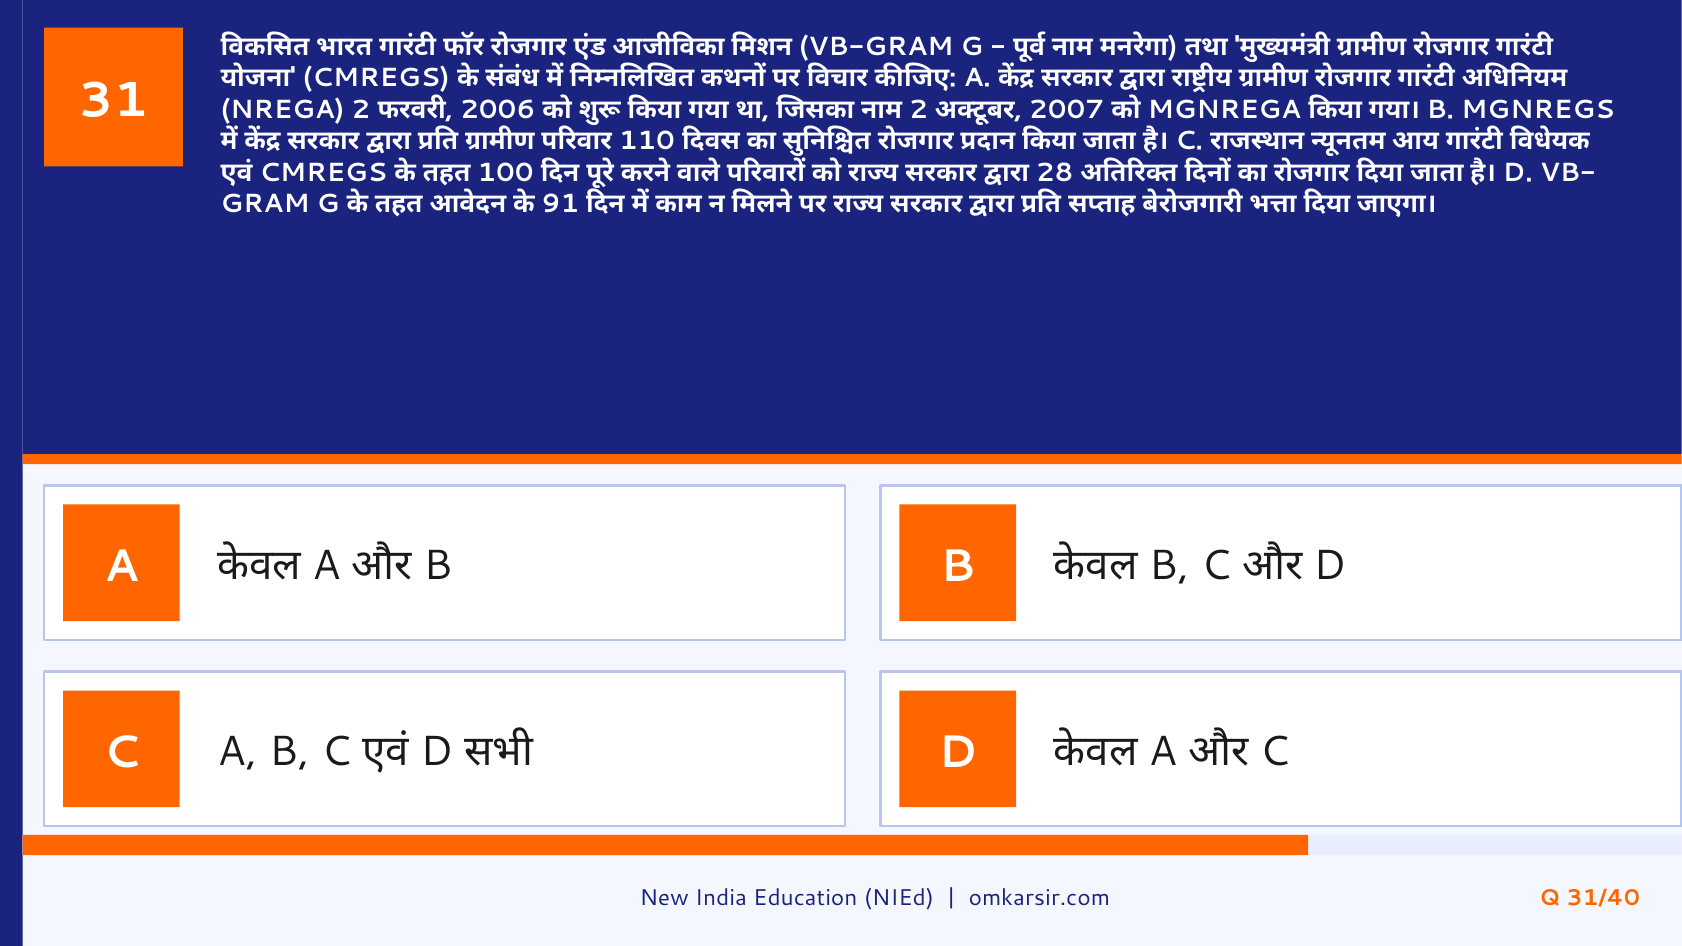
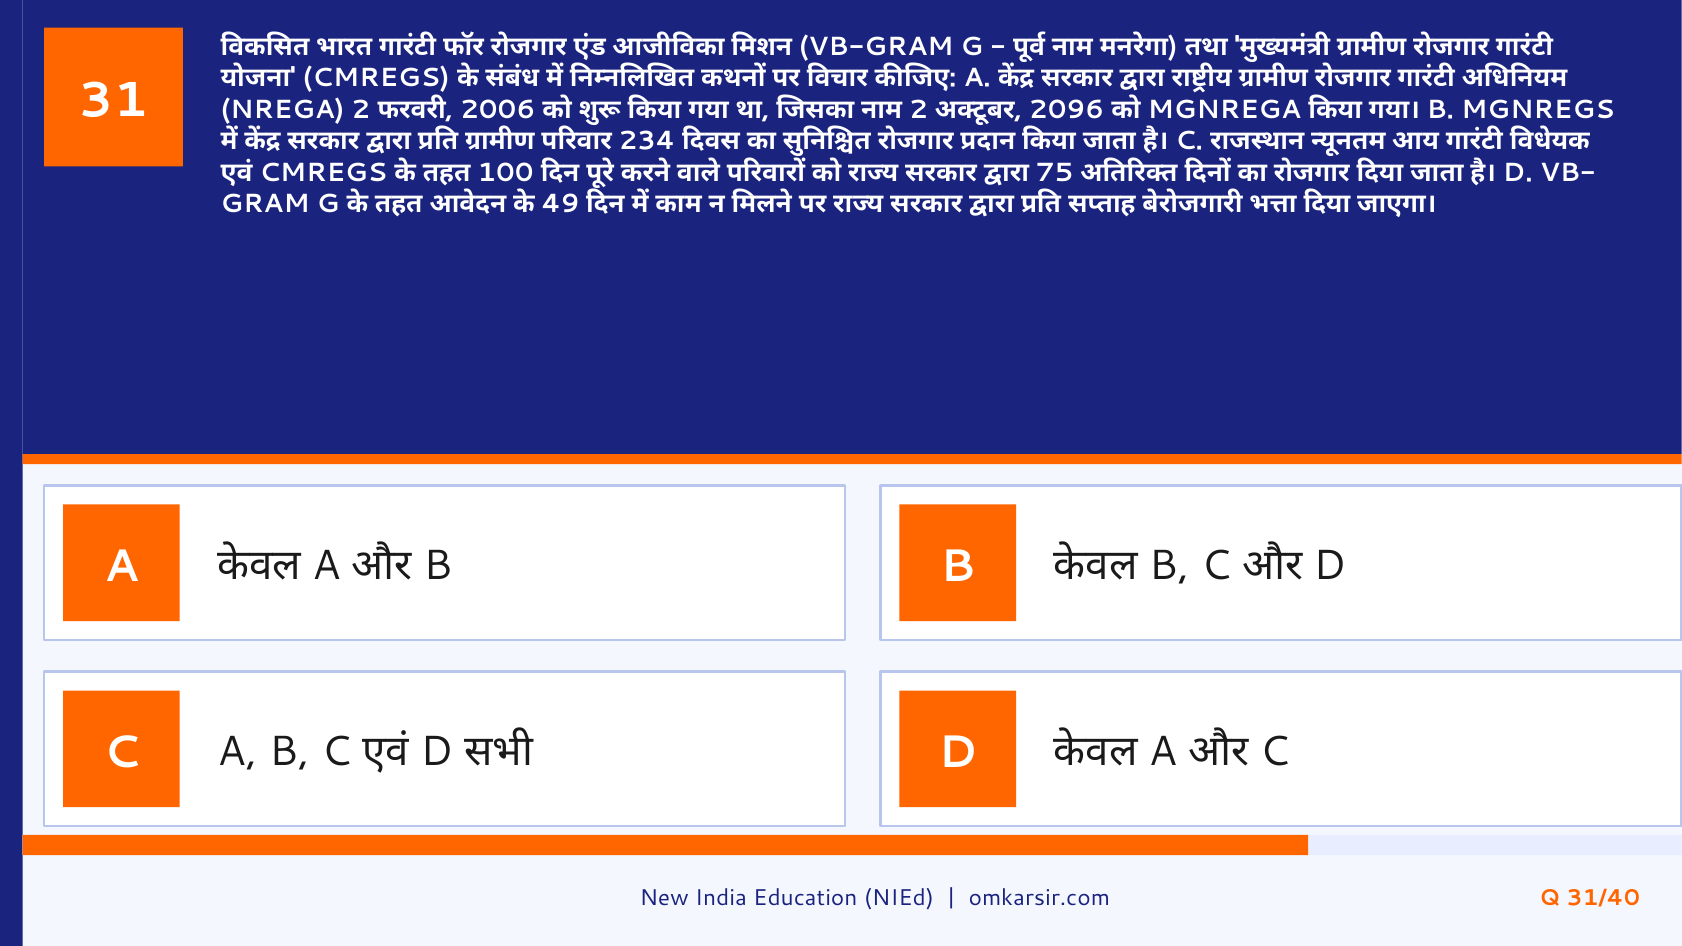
2007: 2007 -> 2096
110: 110 -> 234
28: 28 -> 75
91: 91 -> 49
